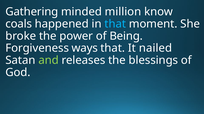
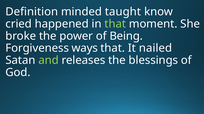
Gathering: Gathering -> Definition
million: million -> taught
coals: coals -> cried
that at (115, 24) colour: light blue -> light green
